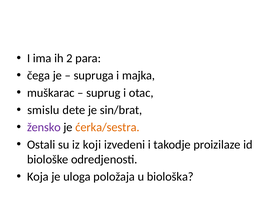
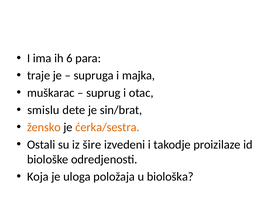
2: 2 -> 6
čega: čega -> traje
žensko colour: purple -> orange
koji: koji -> šire
